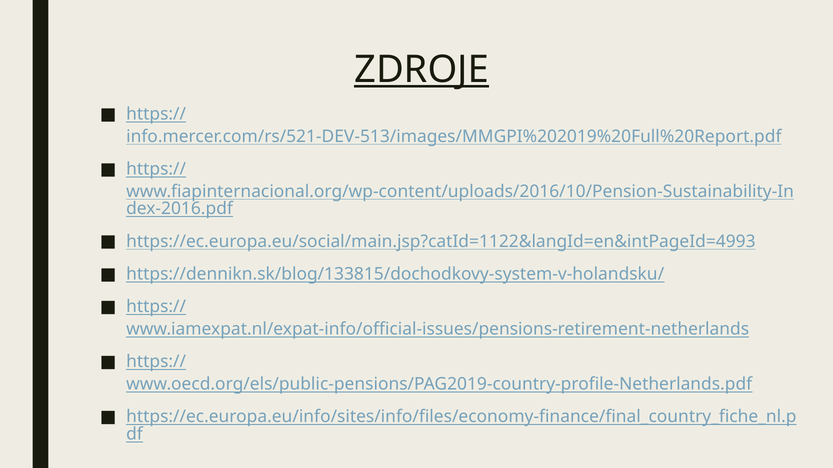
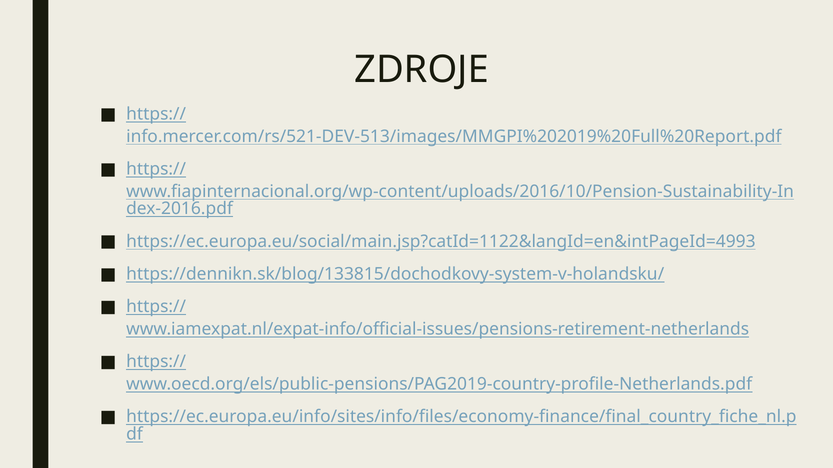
ZDROJE underline: present -> none
